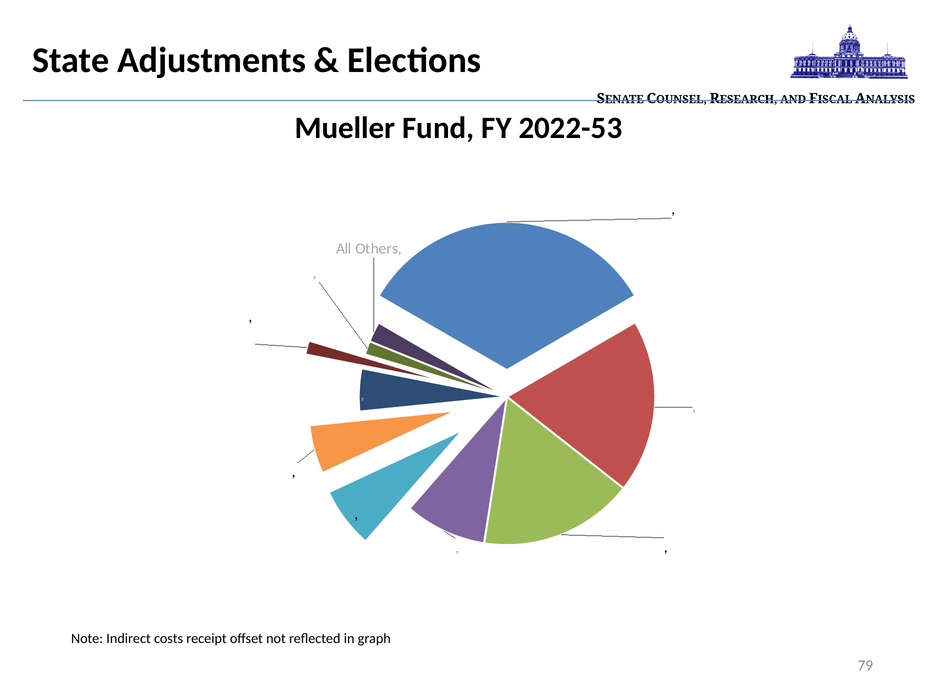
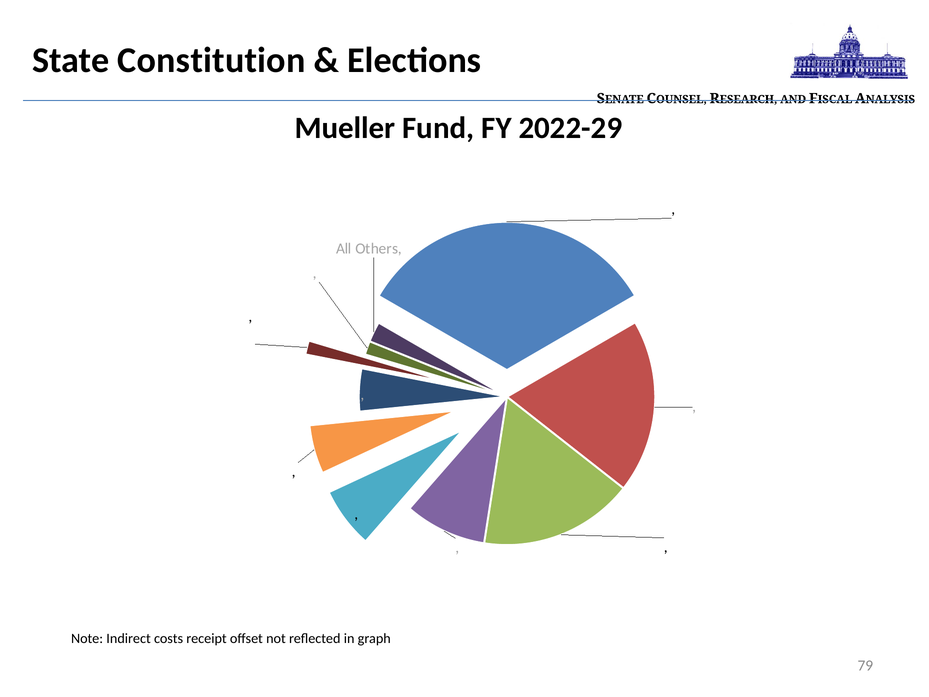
Adjustments: Adjustments -> Constitution
2022-53: 2022-53 -> 2022-29
